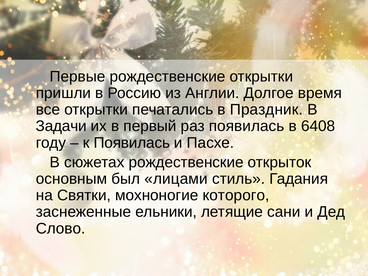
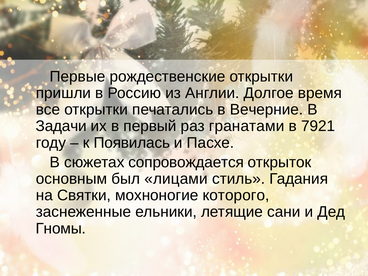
Праздник: Праздник -> Вечерние
раз появилась: появилась -> гранатами
6408: 6408 -> 7921
сюжетах рождественские: рождественские -> сопровождается
Слово: Слово -> Гномы
